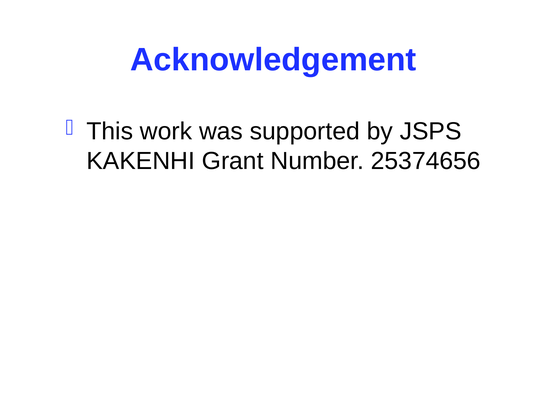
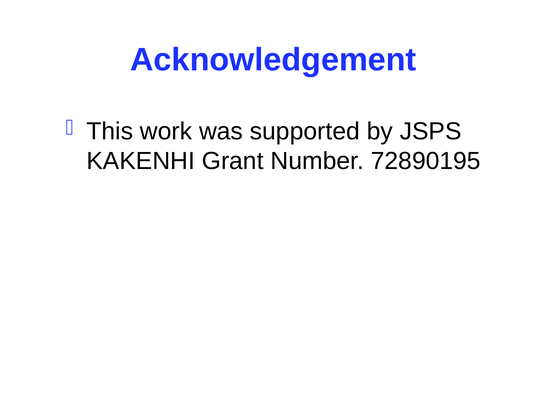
25374656: 25374656 -> 72890195
